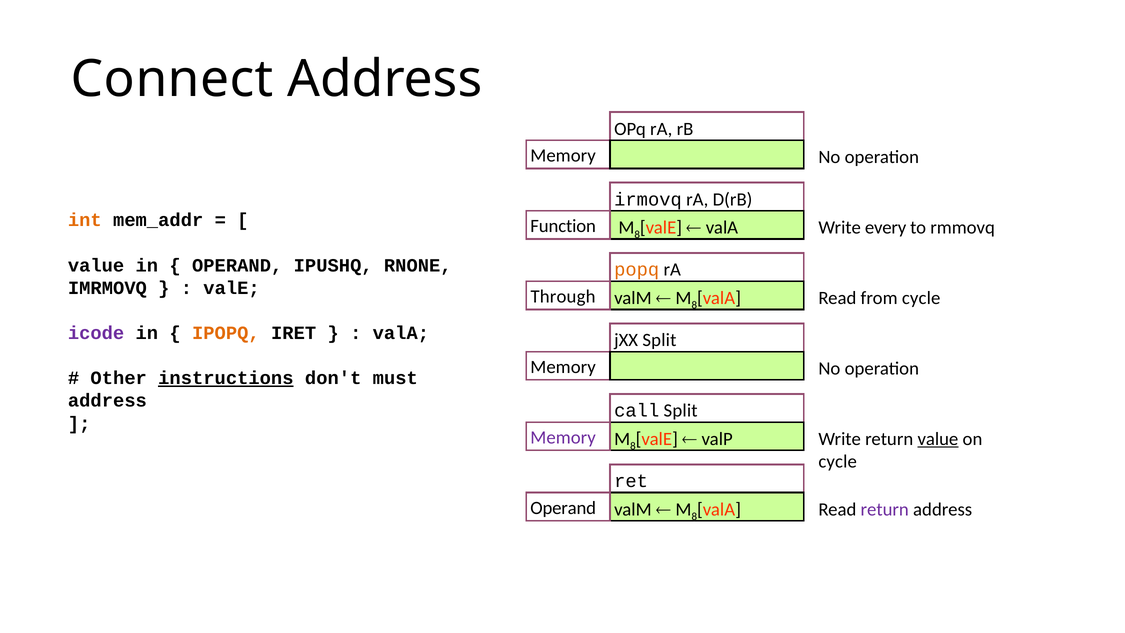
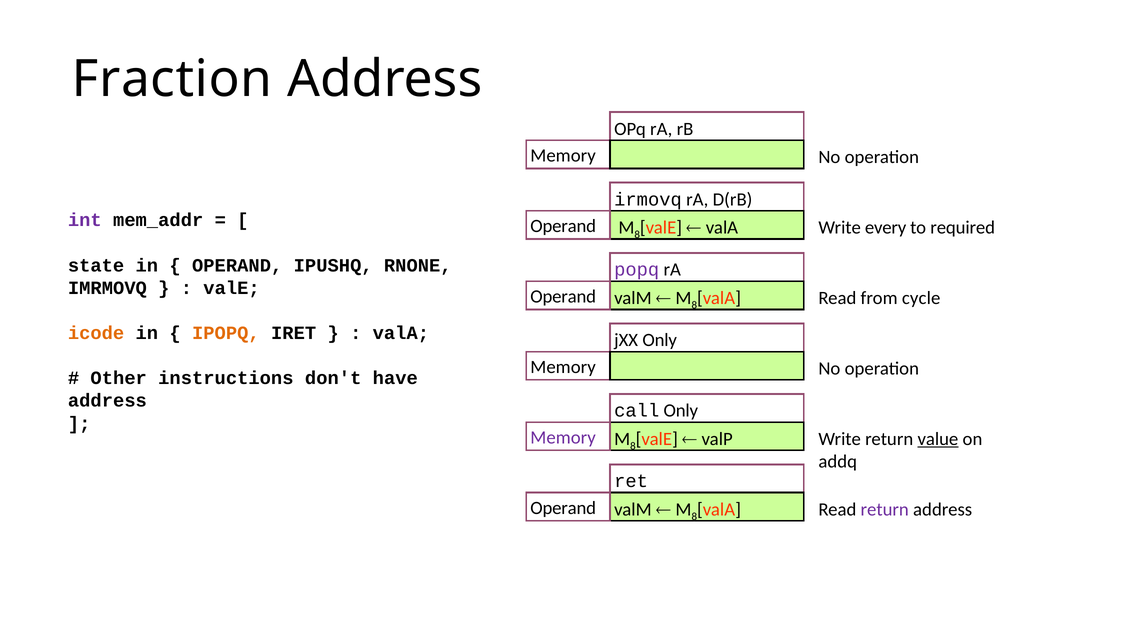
Connect: Connect -> Fraction
int colour: orange -> purple
Function at (563, 226): Function -> Operand
rmmovq: rmmovq -> required
value at (96, 265): value -> state
popq colour: orange -> purple
Through at (563, 297): Through -> Operand
icode colour: purple -> orange
jXX Split: Split -> Only
instructions underline: present -> none
must: must -> have
call Split: Split -> Only
cycle at (838, 461): cycle -> addq
